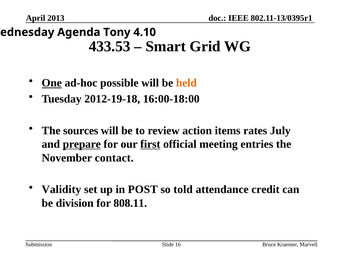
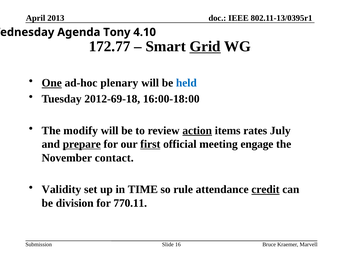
433.53: 433.53 -> 172.77
Grid underline: none -> present
possible: possible -> plenary
held colour: orange -> blue
2012-19-18: 2012-19-18 -> 2012-69-18
sources: sources -> modify
action underline: none -> present
entries: entries -> engage
POST: POST -> TIME
told: told -> rule
credit underline: none -> present
808.11: 808.11 -> 770.11
